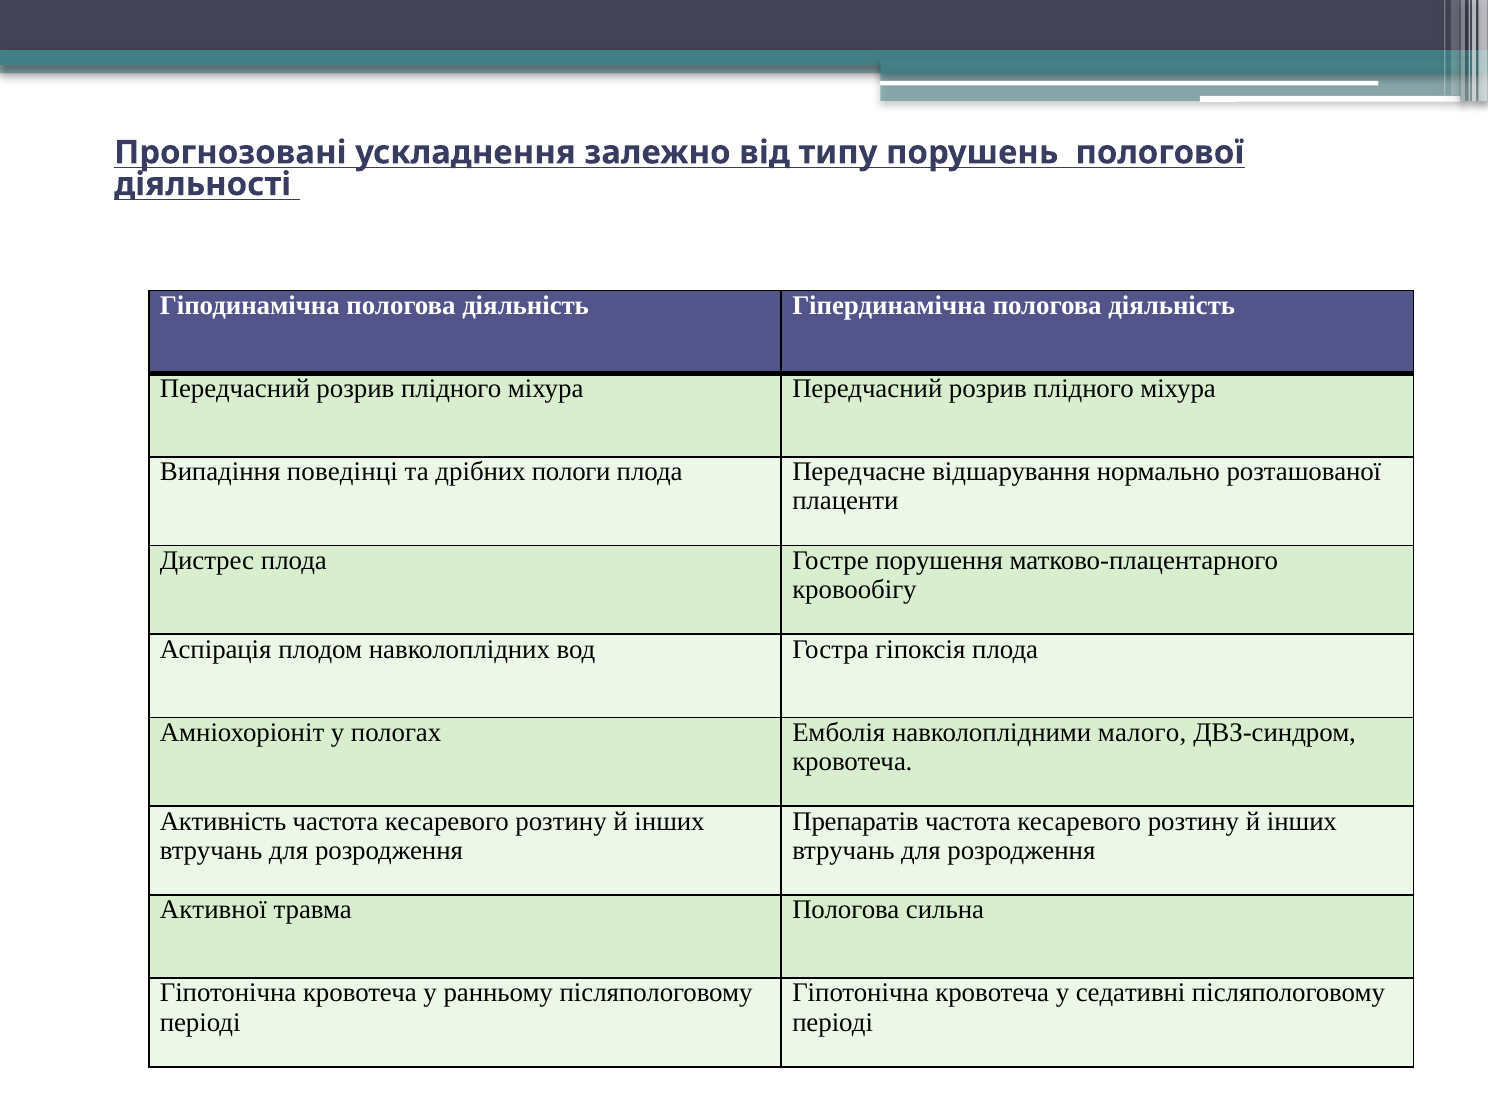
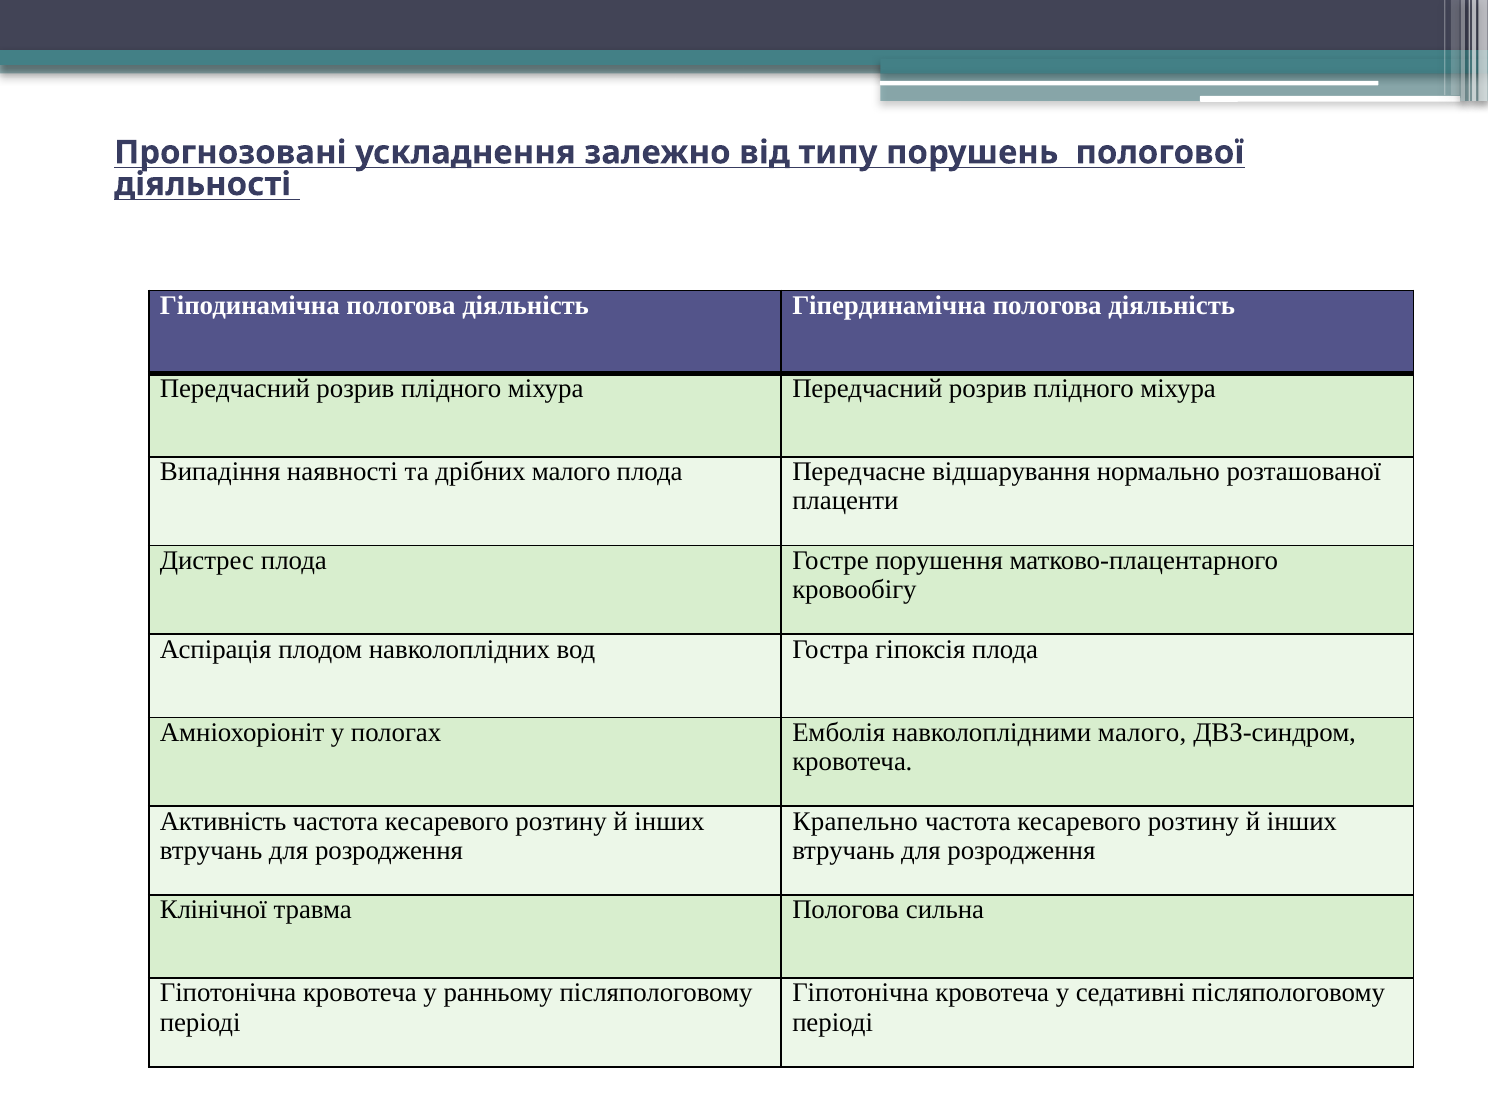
поведінці: поведінці -> наявності
дрібних пологи: пологи -> малого
Препаратів: Препаратів -> Крапельно
Активної: Активної -> Клінічної
